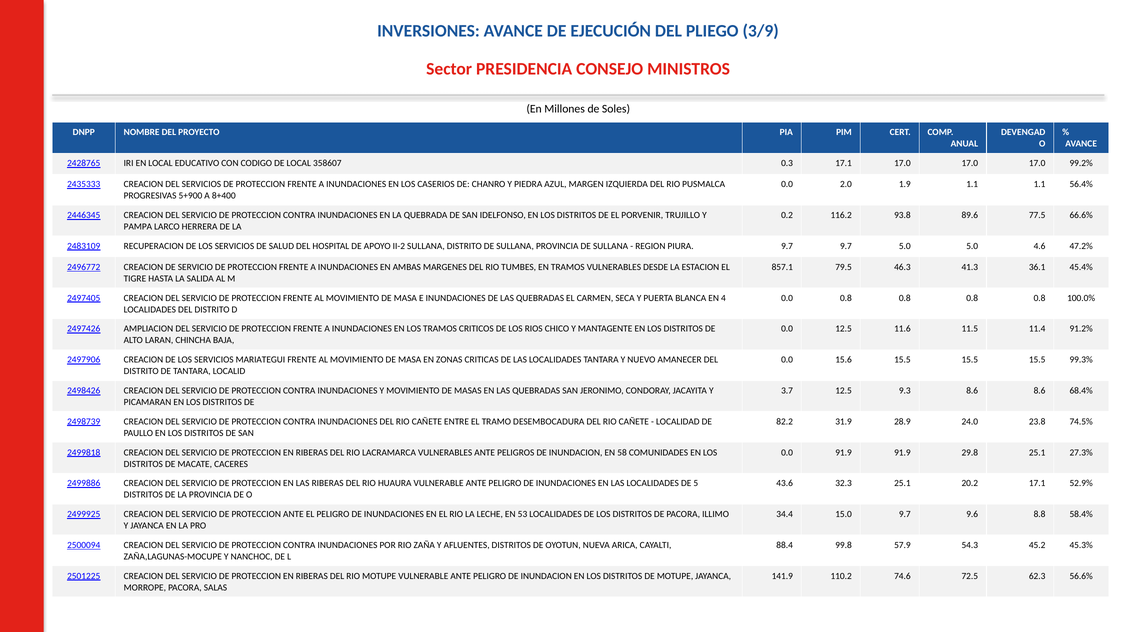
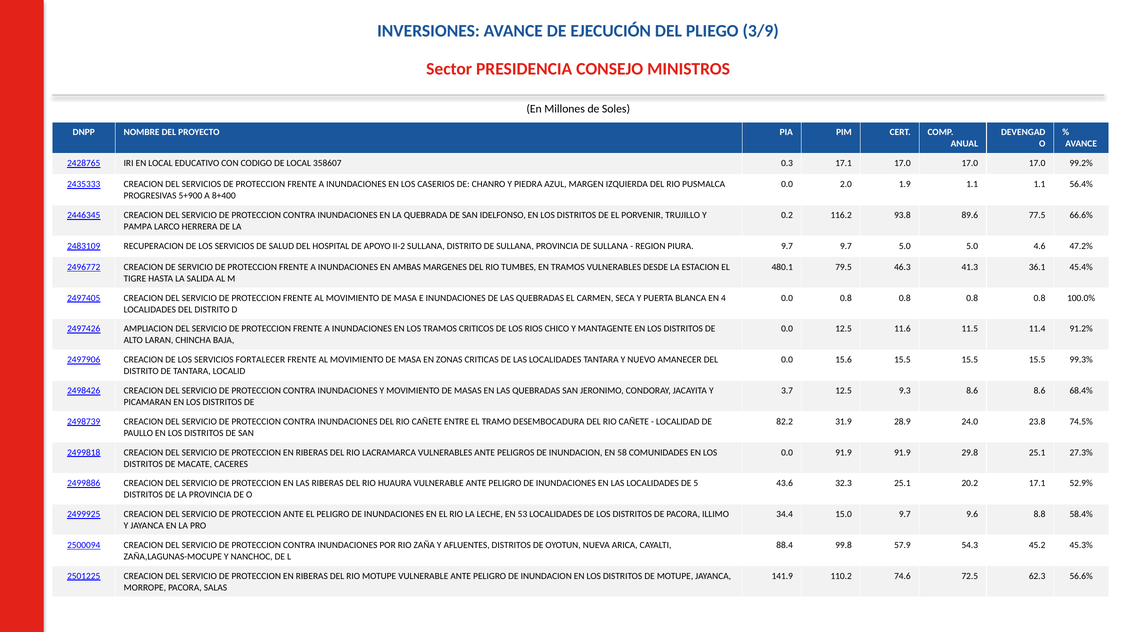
857.1: 857.1 -> 480.1
MARIATEGUI: MARIATEGUI -> FORTALECER
